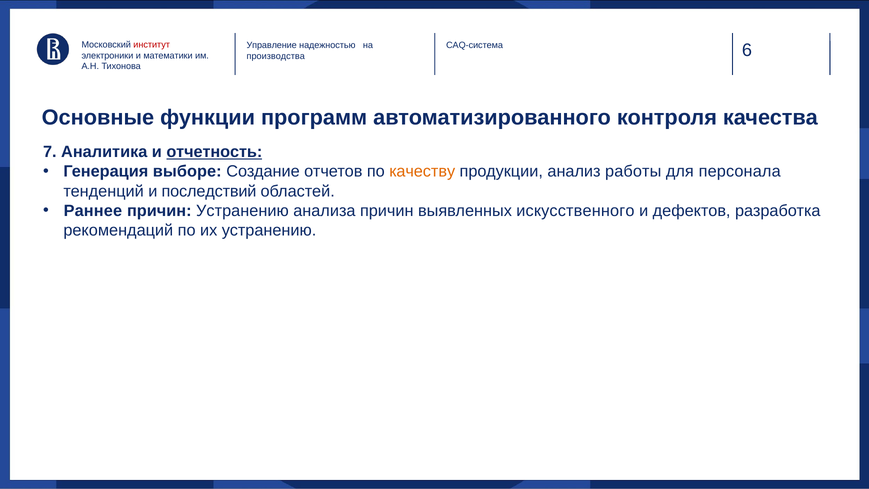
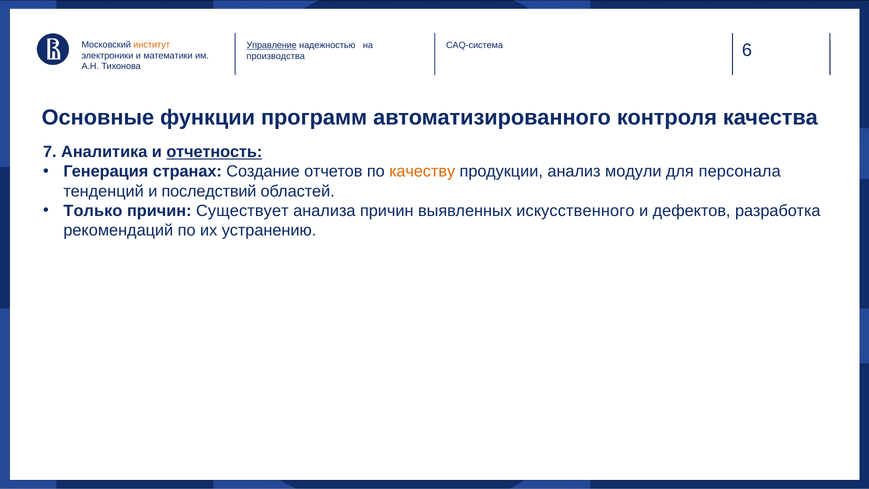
институт colour: red -> orange
Управление underline: none -> present
выборе: выборе -> странах
работы: работы -> модули
Раннее: Раннее -> Только
причин Устранению: Устранению -> Существует
